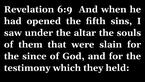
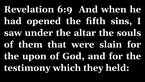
since: since -> upon
